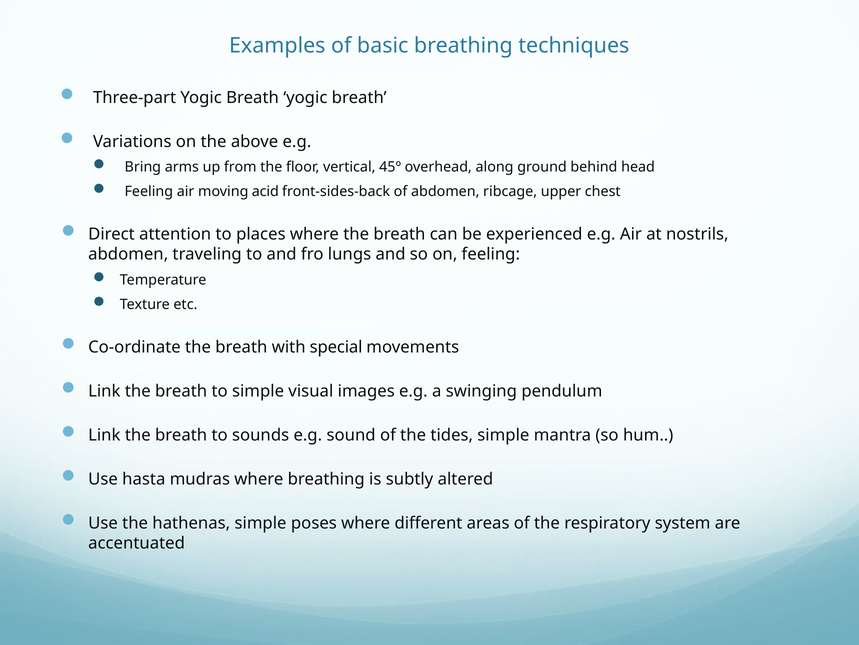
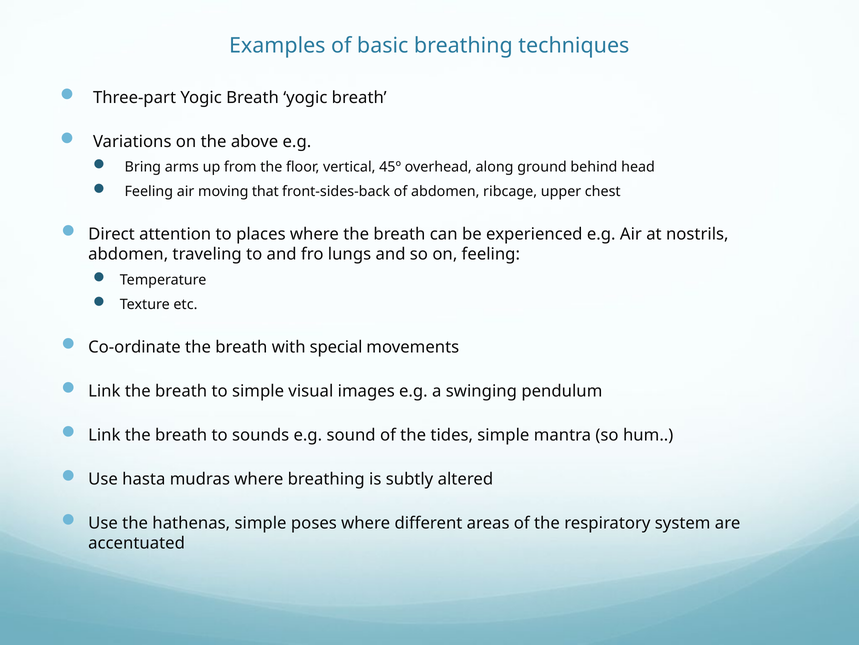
acid: acid -> that
